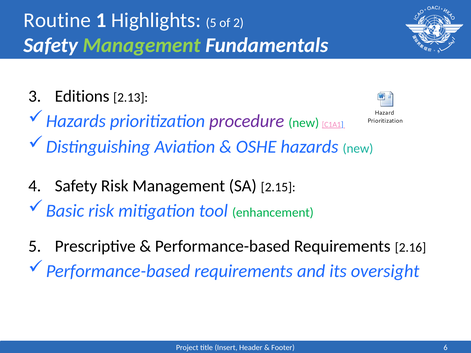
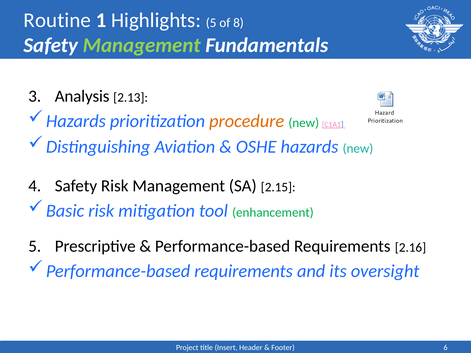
2: 2 -> 8
Editions: Editions -> Analysis
procedure colour: purple -> orange
